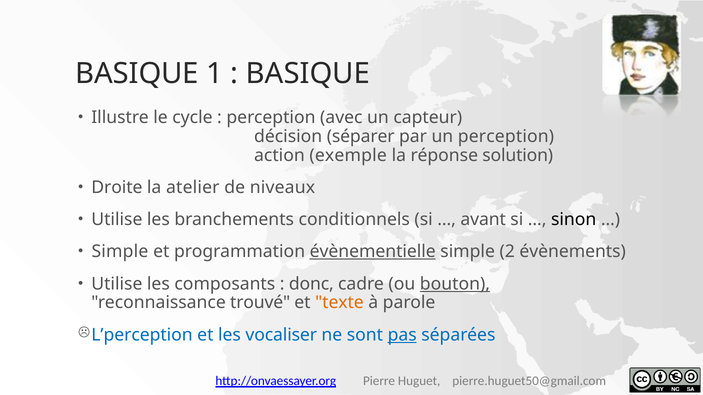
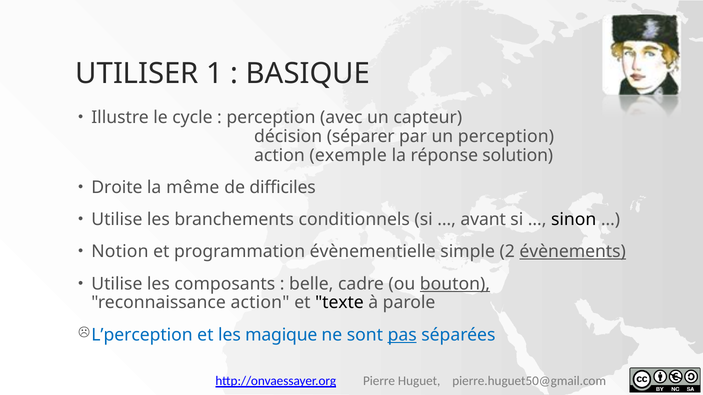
BASIQUE at (137, 74): BASIQUE -> UTILISER
atelier: atelier -> même
niveaux: niveaux -> difficiles
Simple at (120, 252): Simple -> Notion
évènementielle underline: present -> none
évènements underline: none -> present
donc: donc -> belle
reconnaissance trouvé: trouvé -> action
texte colour: orange -> black
vocaliser: vocaliser -> magique
